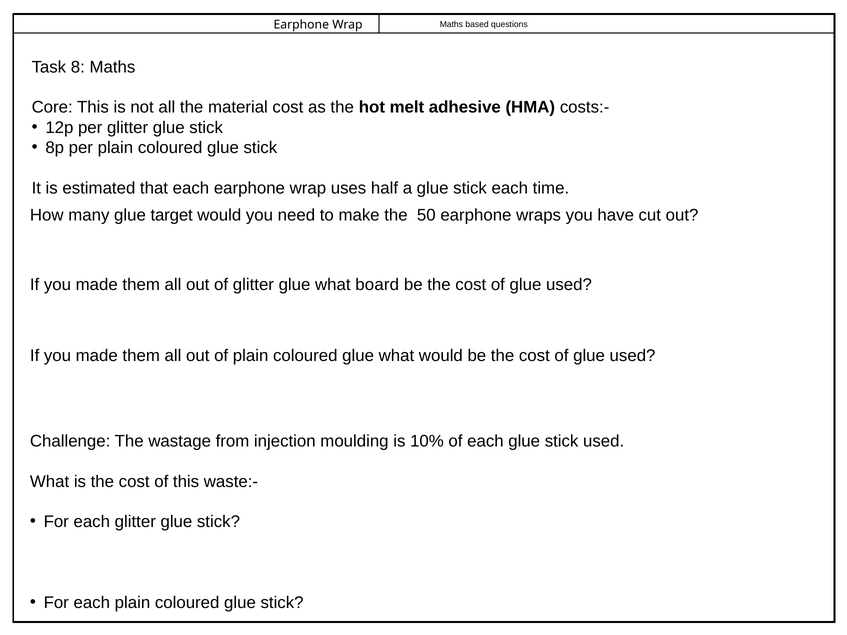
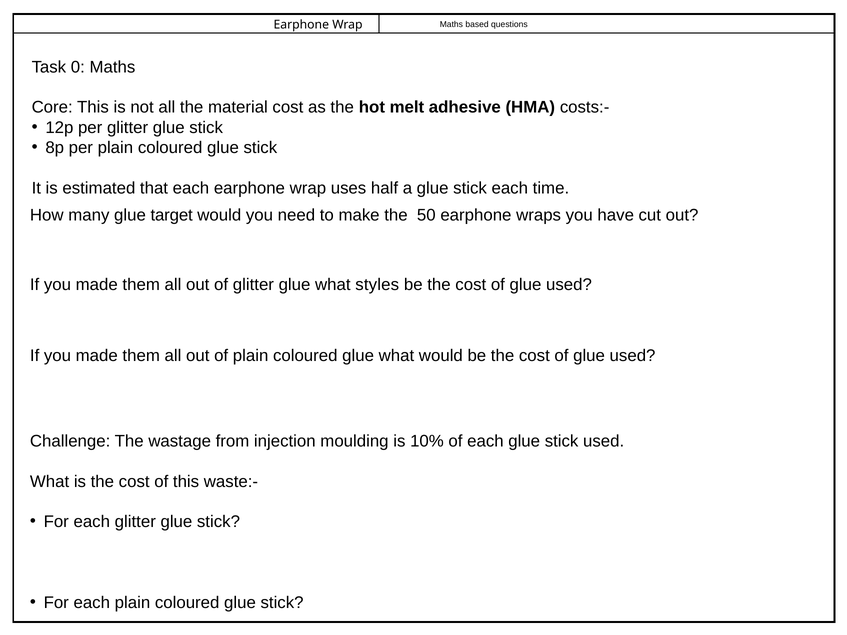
8: 8 -> 0
board: board -> styles
